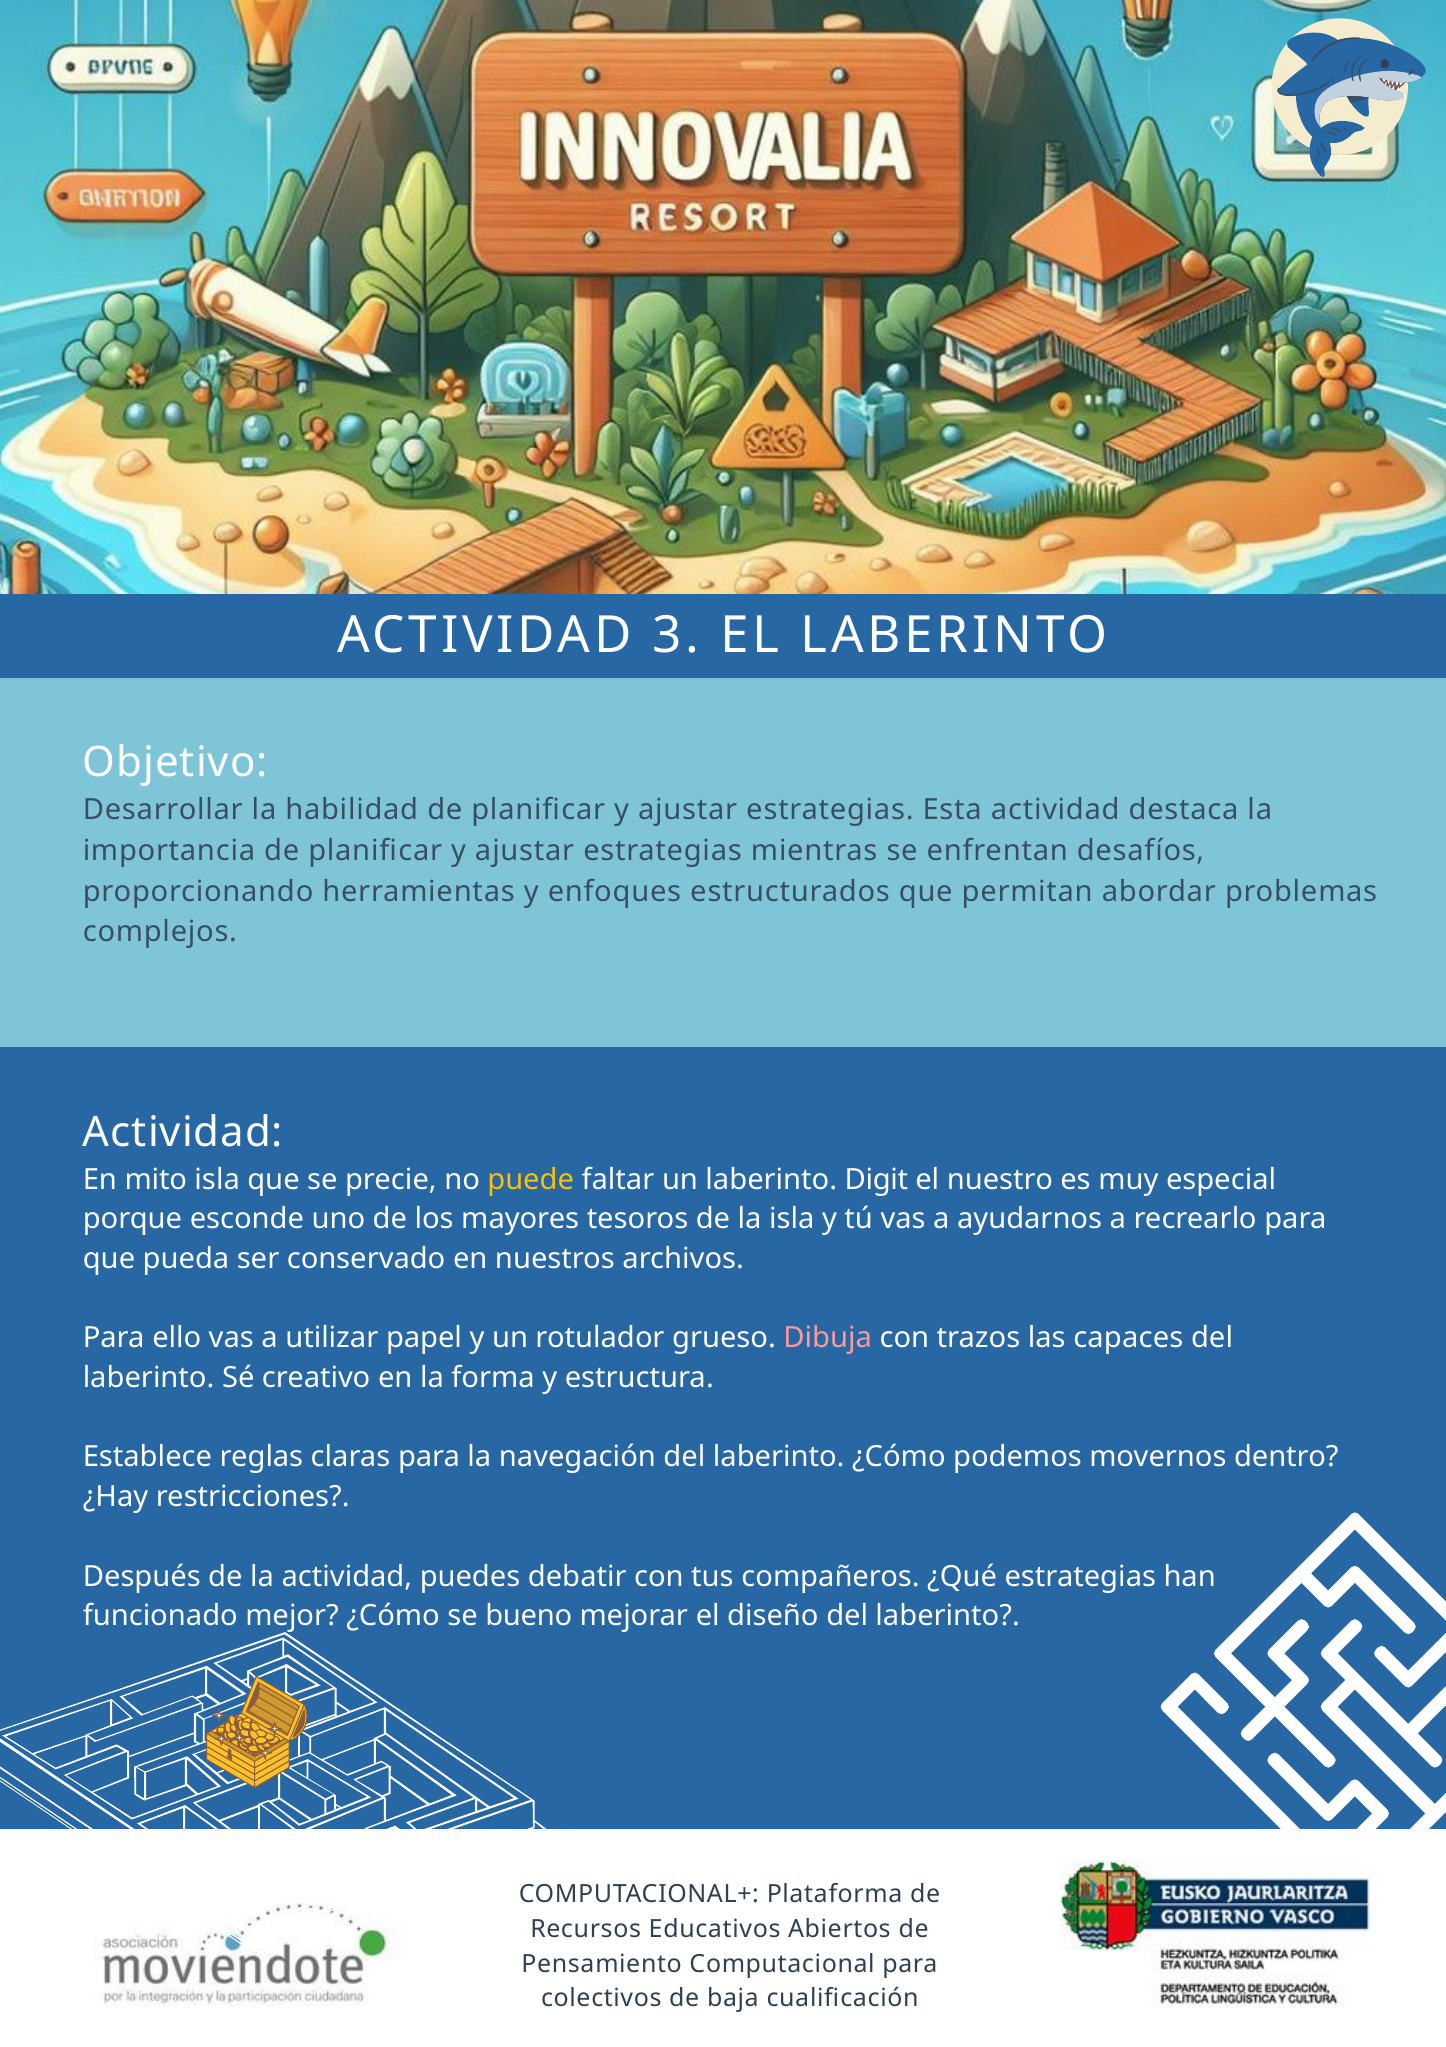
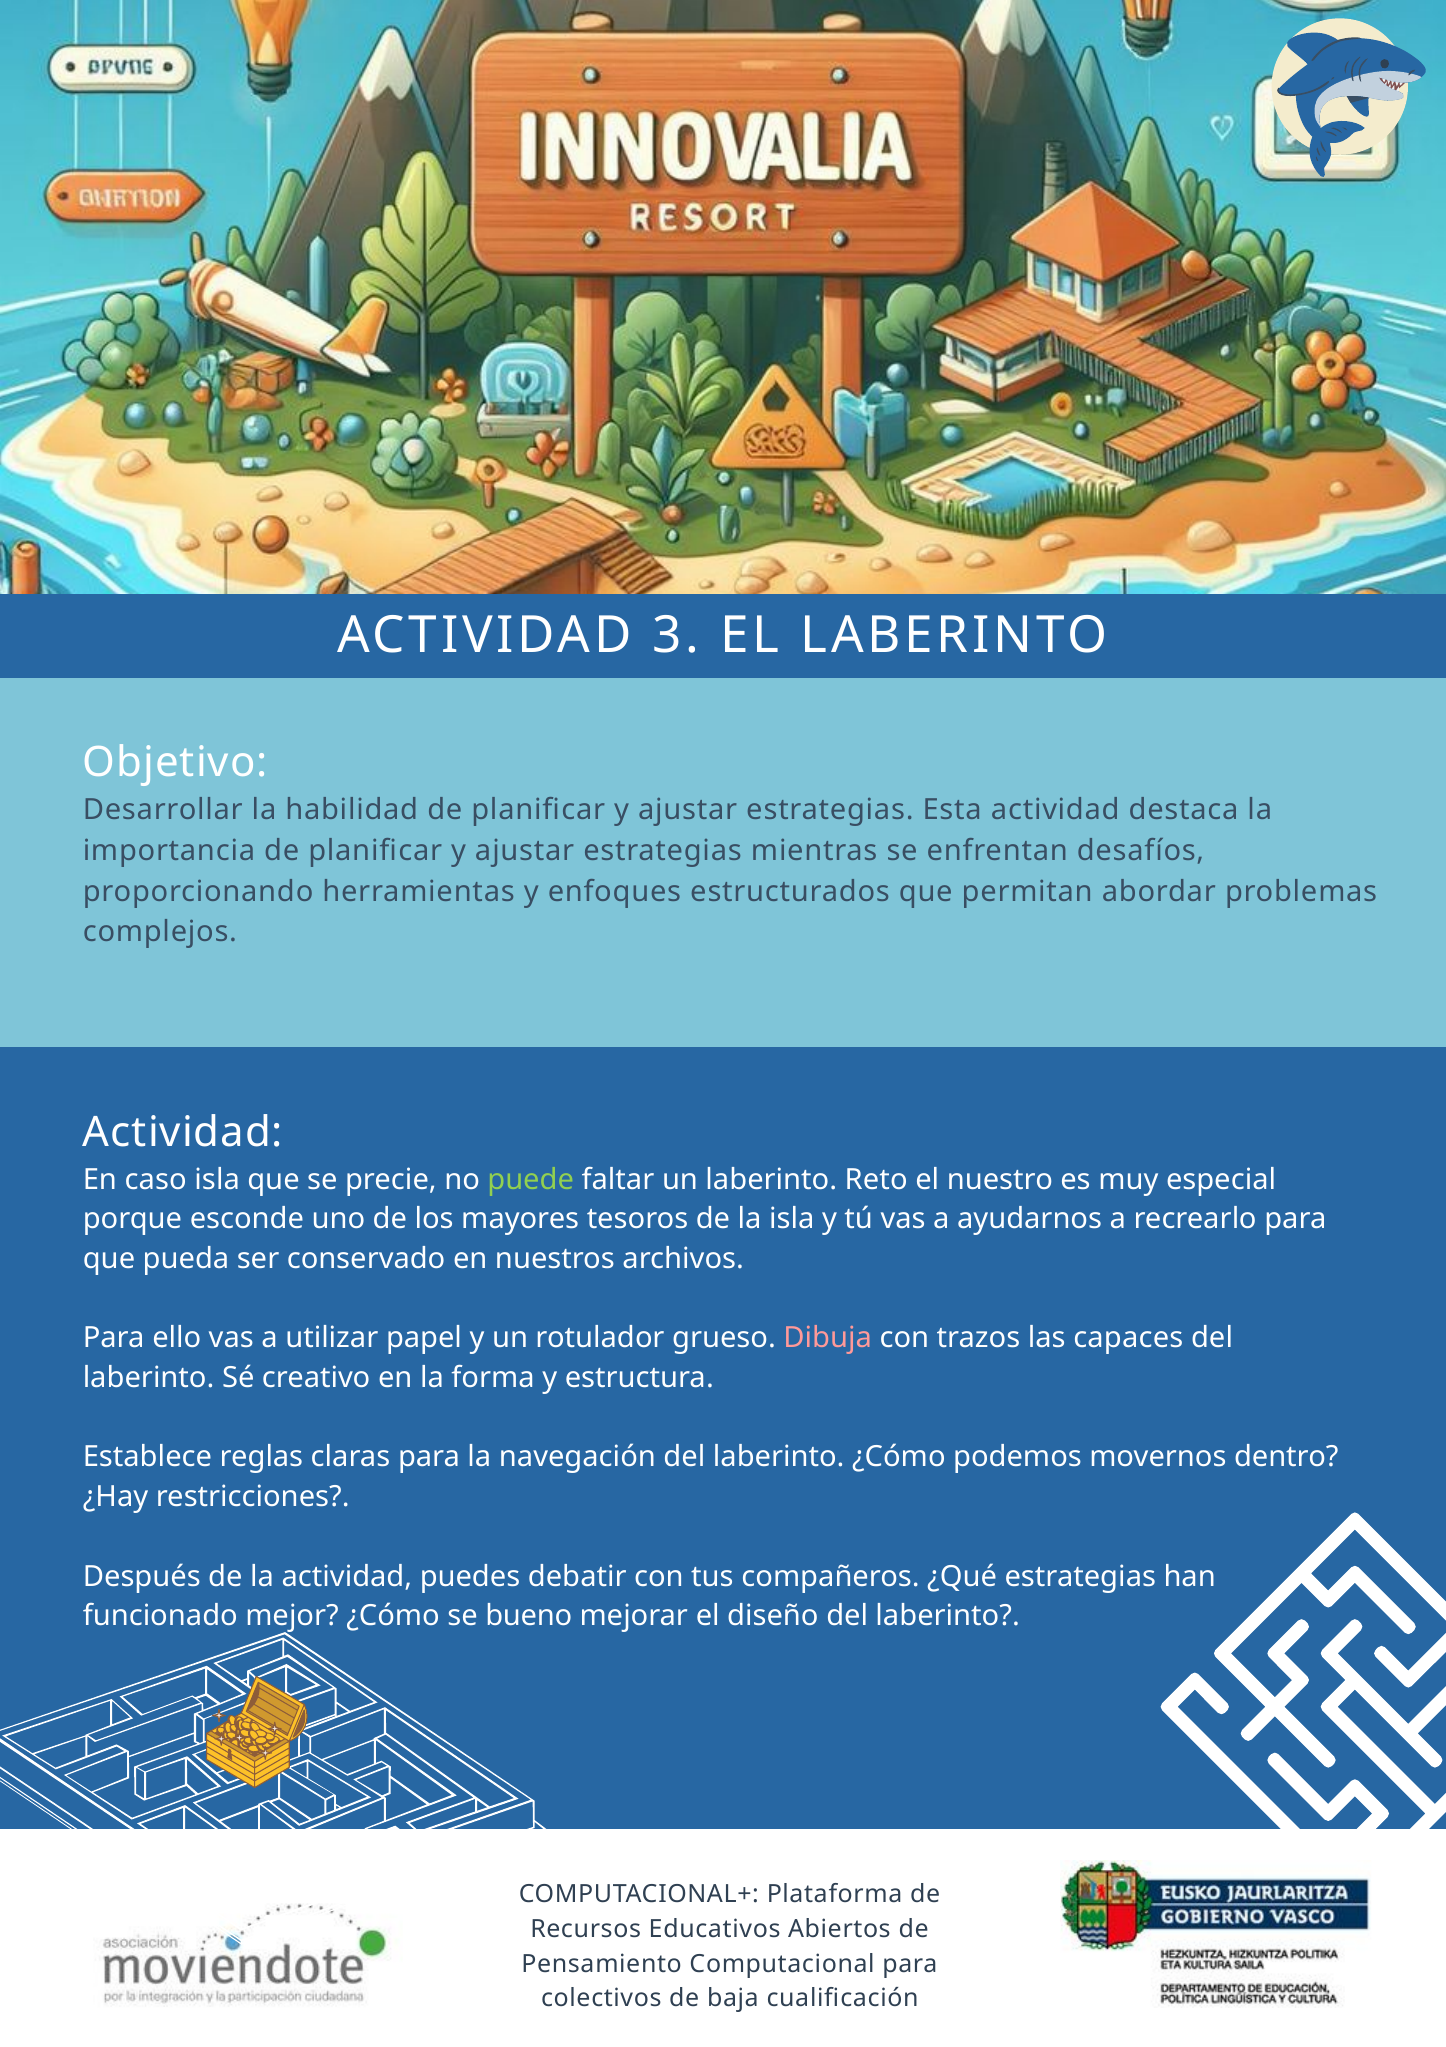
mito: mito -> caso
puede colour: yellow -> light green
Digit: Digit -> Reto
